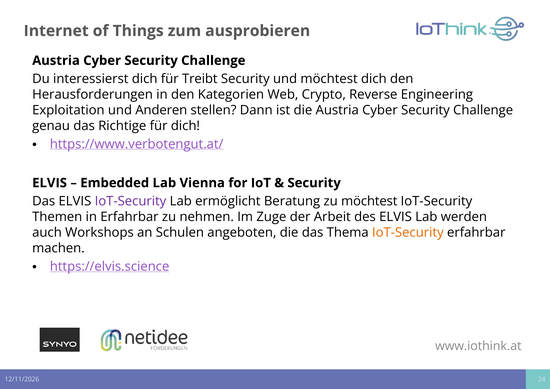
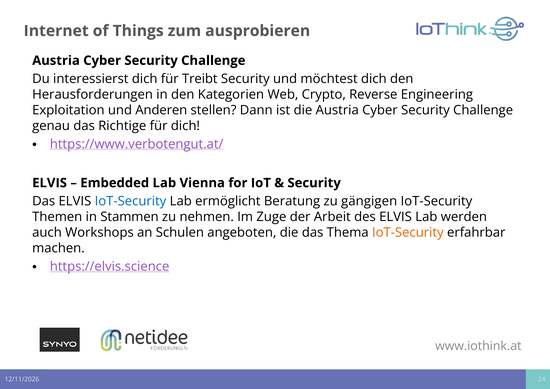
IoT-Security at (131, 201) colour: purple -> blue
zu möchtest: möchtest -> gängigen
in Erfahrbar: Erfahrbar -> Stammen
